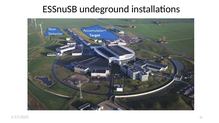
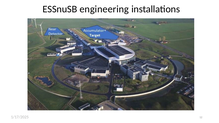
undeground: undeground -> engineering
